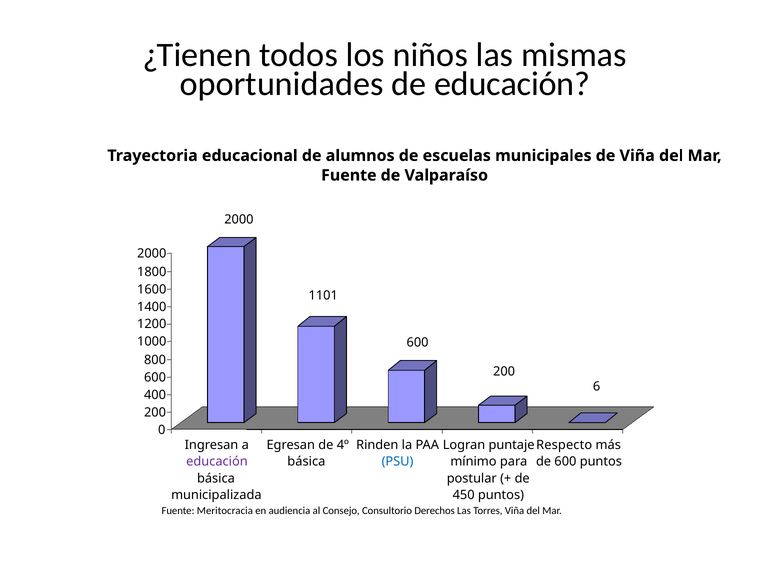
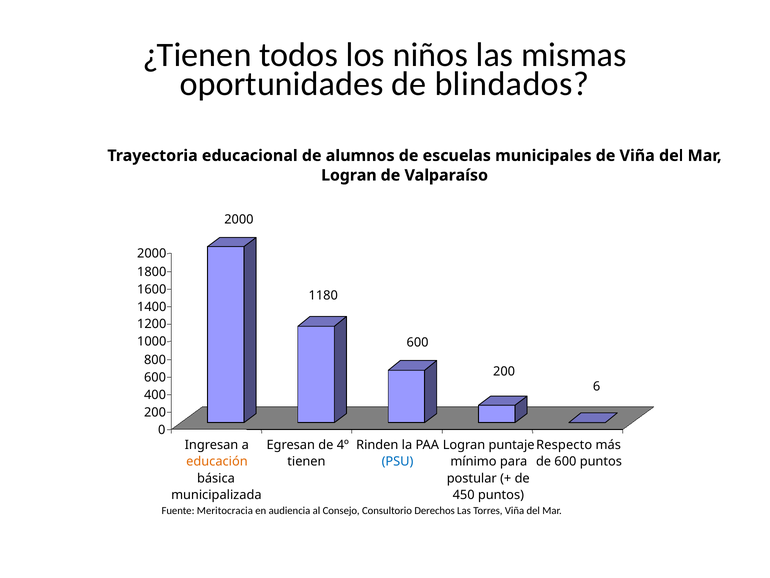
de educación: educación -> blindados
Fuente at (349, 175): Fuente -> Logran
1101: 1101 -> 1180
educación at (217, 461) colour: purple -> orange
básica at (306, 461): básica -> tienen
